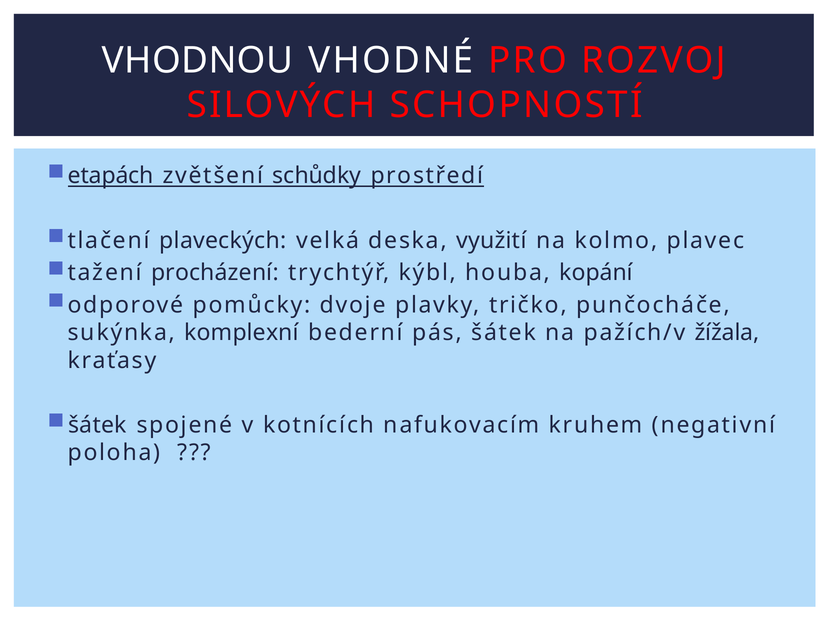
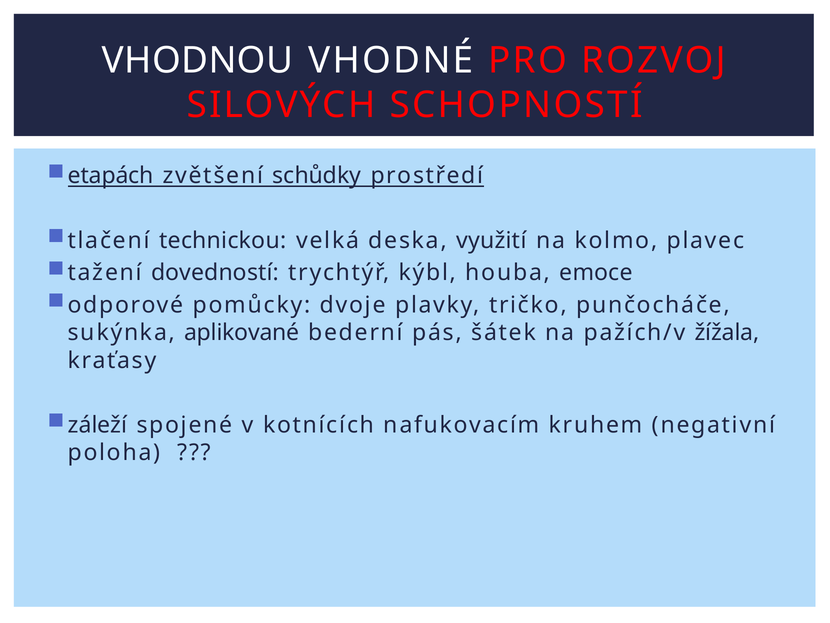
plaveckých: plaveckých -> technickou
procházení: procházení -> dovedností
kopání: kopání -> emoce
komplexní: komplexní -> aplikované
šátek at (97, 425): šátek -> záleží
